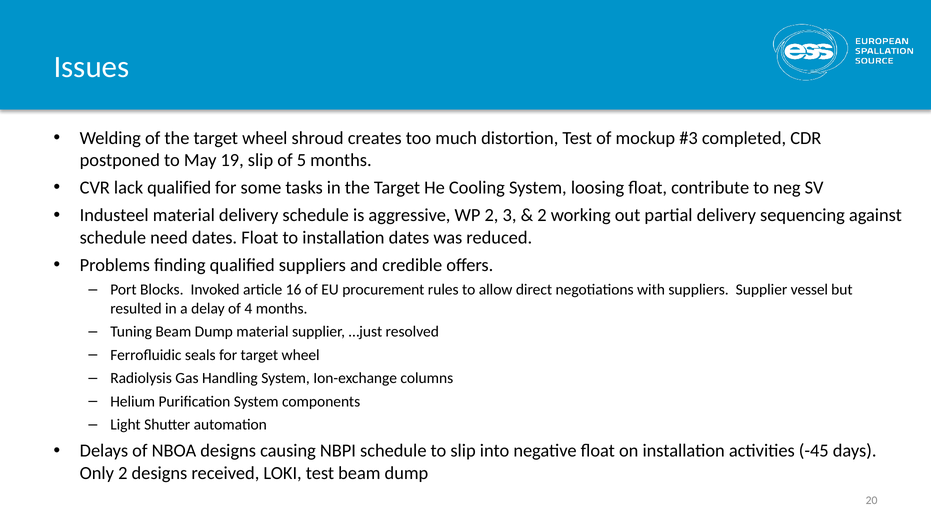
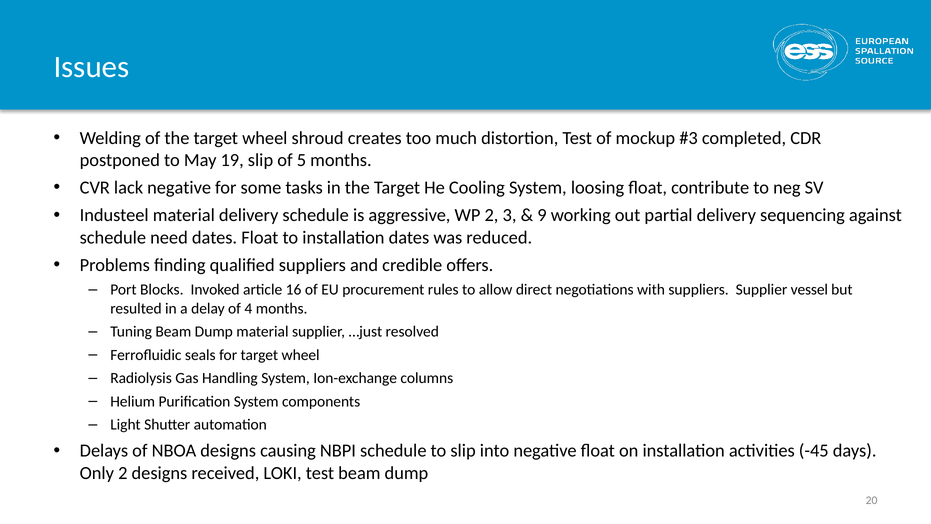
lack qualified: qualified -> negative
2 at (542, 215): 2 -> 9
